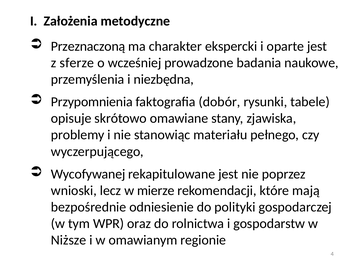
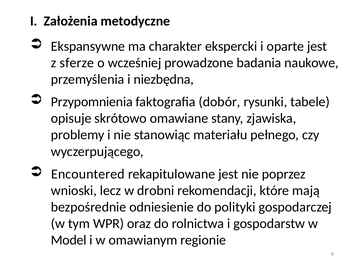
Przeznaczoną: Przeznaczoną -> Ekspansywne
Wycofywanej: Wycofywanej -> Encountered
mierze: mierze -> drobni
Niższe: Niższe -> Model
